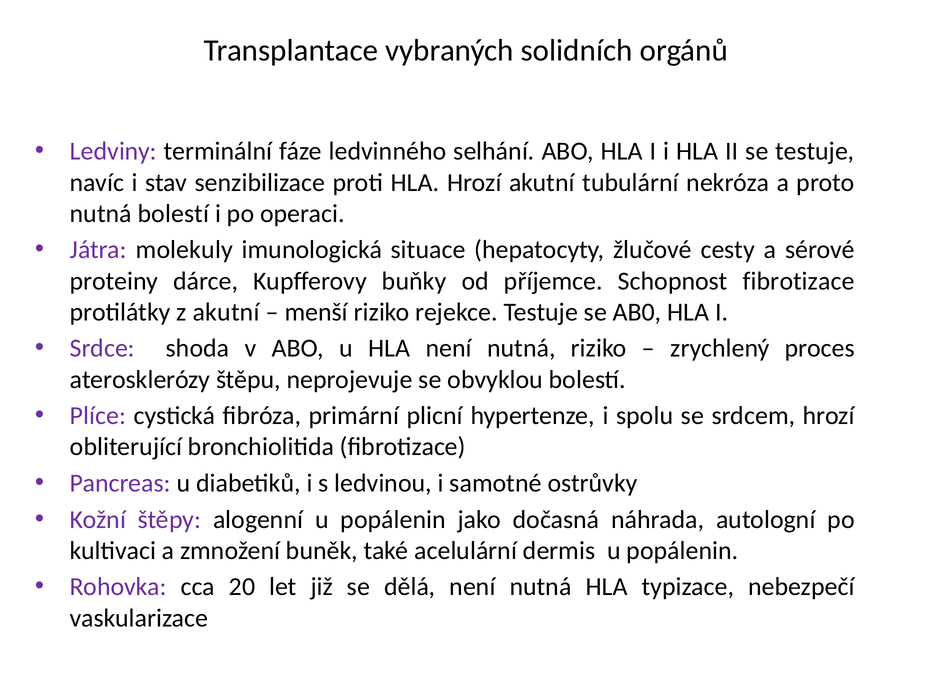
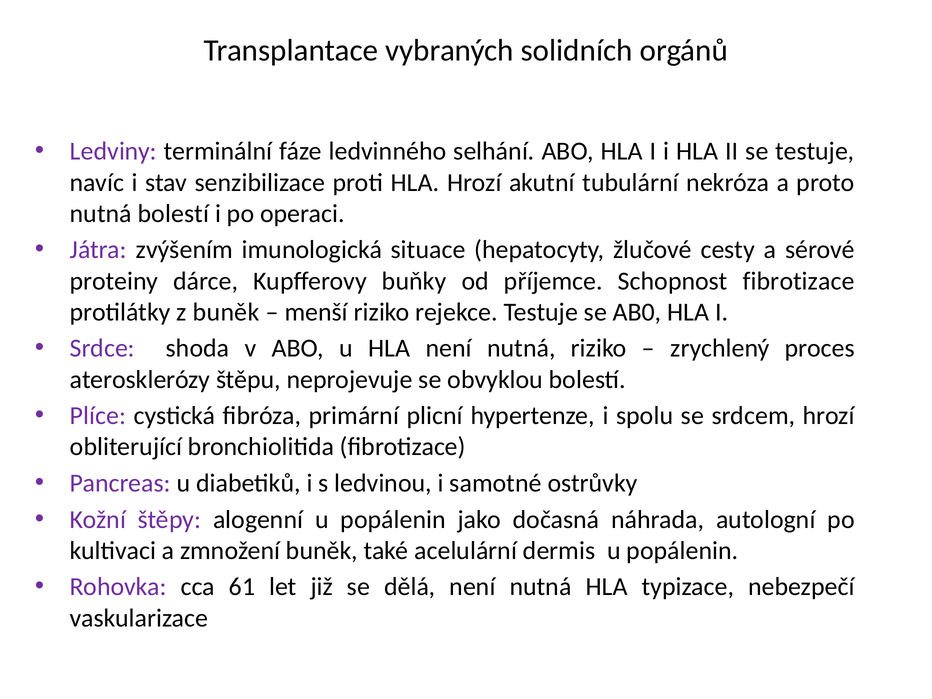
molekuly: molekuly -> zvýšením
z akutní: akutní -> buněk
20: 20 -> 61
